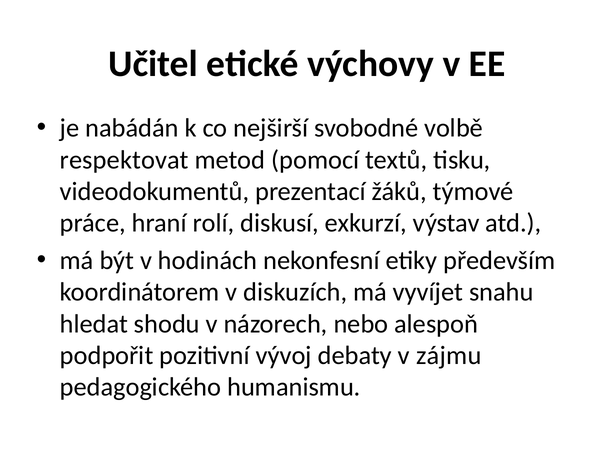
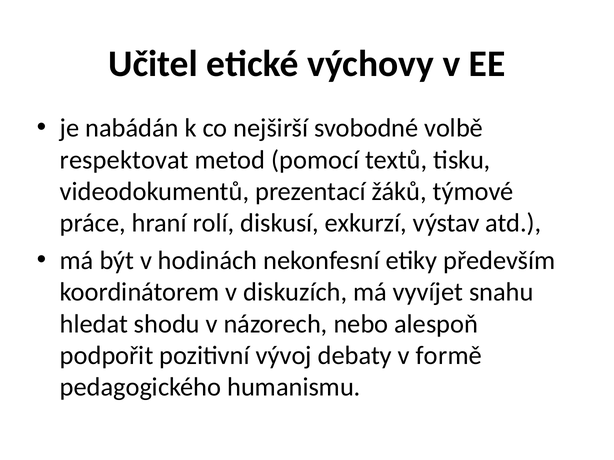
zájmu: zájmu -> formě
